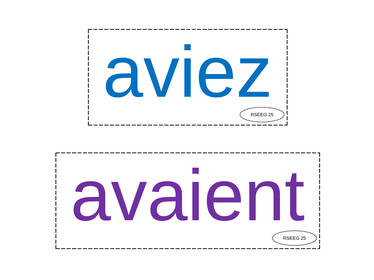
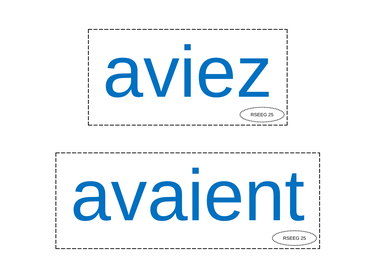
avaient colour: purple -> blue
